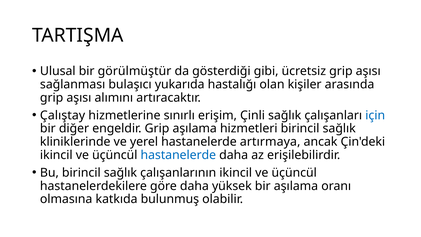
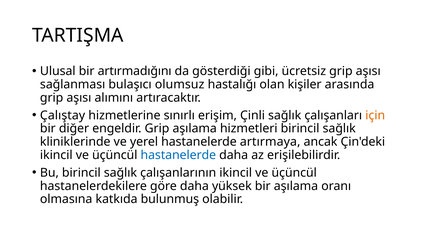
görülmüştür: görülmüştür -> artırmadığını
yukarıda: yukarıda -> olumsuz
için colour: blue -> orange
